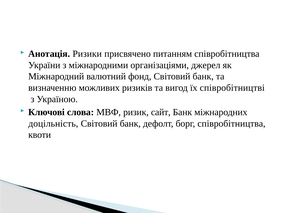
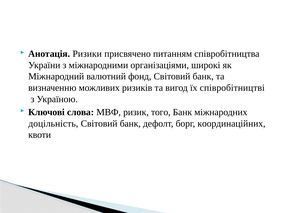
джерел: джерел -> широкі
сайт: сайт -> того
борг співробітництва: співробітництва -> координаційних
